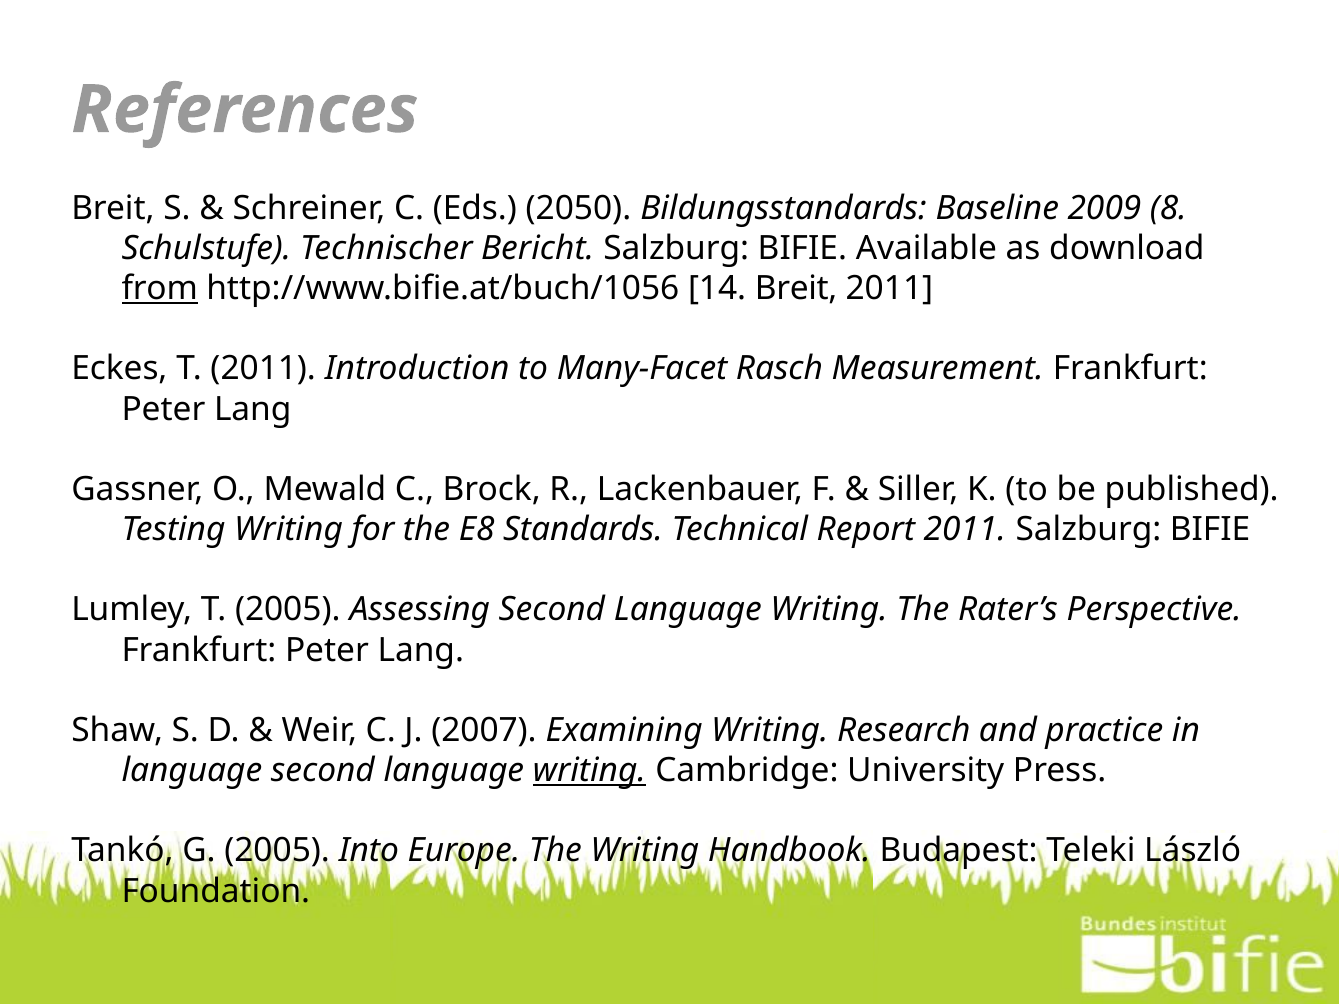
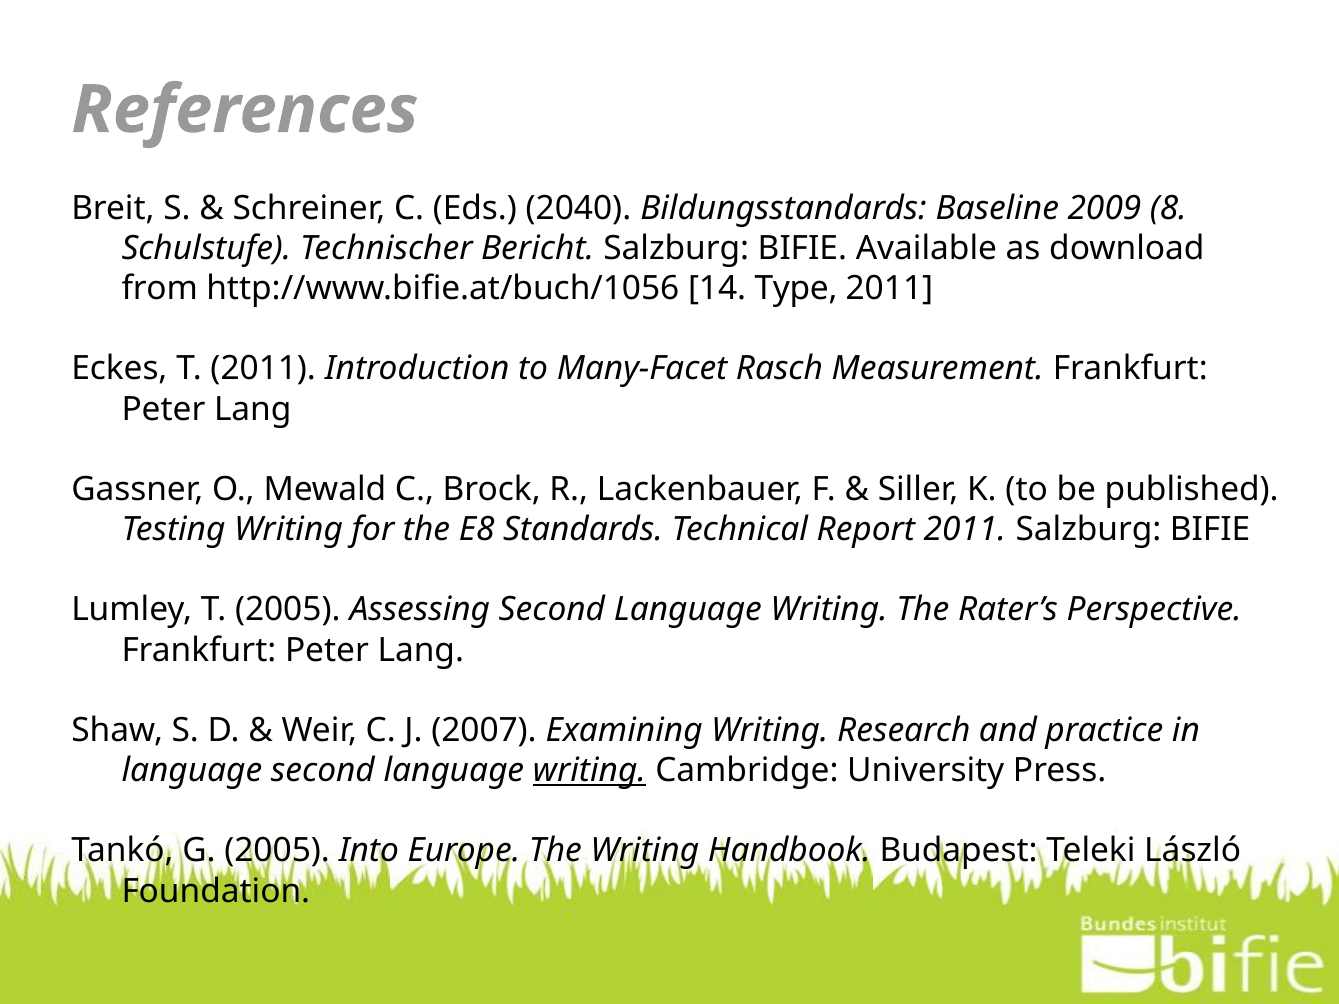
2050: 2050 -> 2040
from underline: present -> none
14 Breit: Breit -> Type
